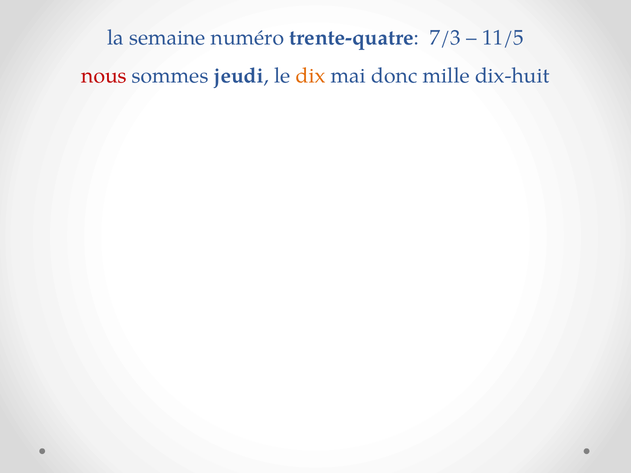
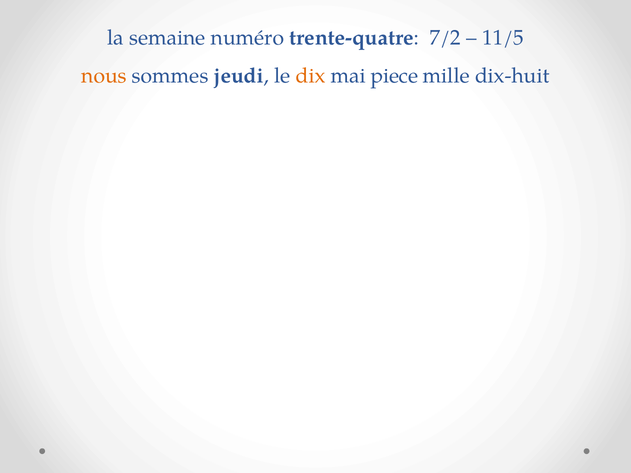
7/3: 7/3 -> 7/2
nous colour: red -> orange
donc: donc -> piece
